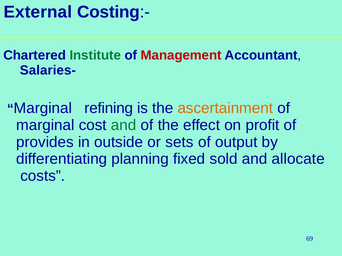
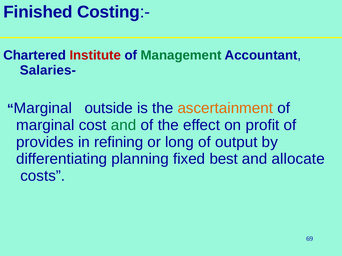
External: External -> Finished
Institute colour: green -> red
Management colour: red -> green
refining: refining -> outside
outside: outside -> refining
sets: sets -> long
sold: sold -> best
